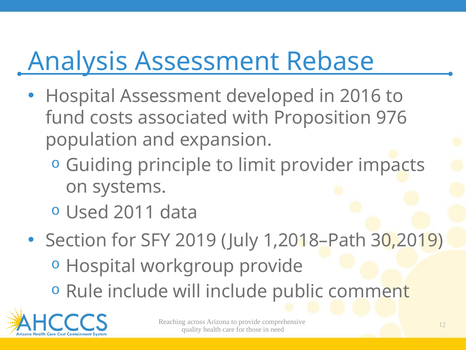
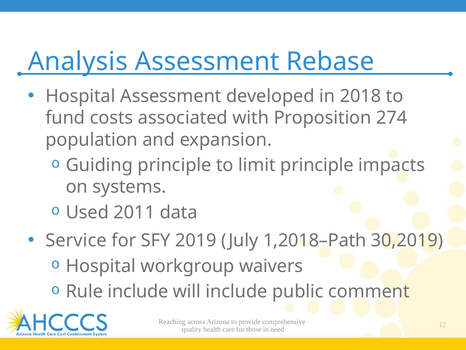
2016: 2016 -> 2018
976: 976 -> 274
limit provider: provider -> principle
Section: Section -> Service
workgroup provide: provide -> waivers
